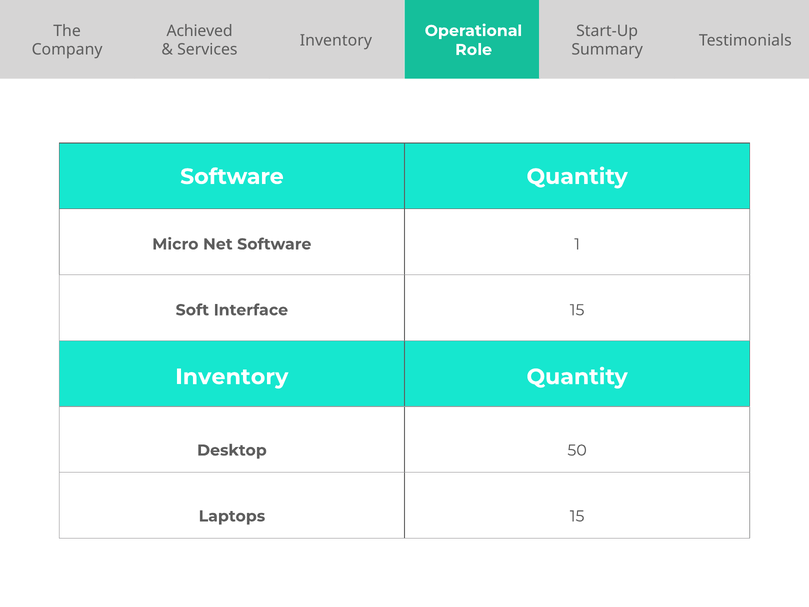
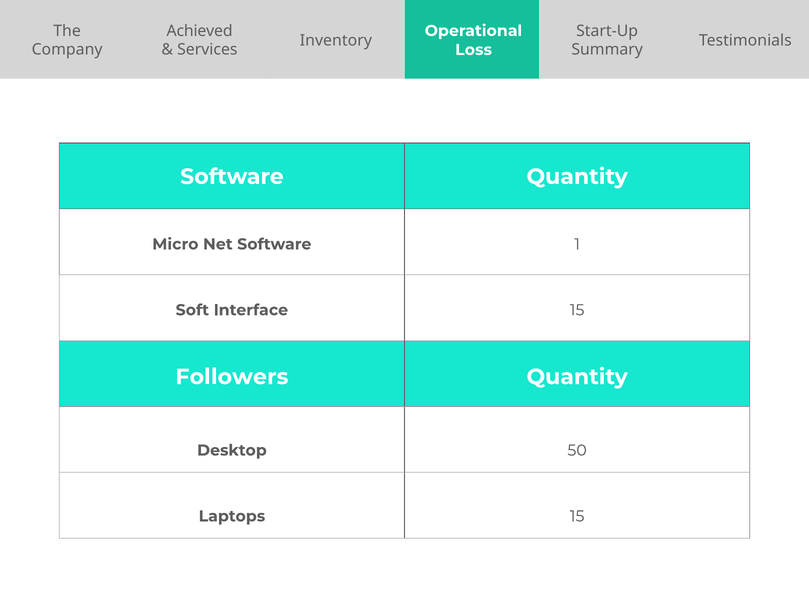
Role: Role -> Loss
Inventory at (232, 377): Inventory -> Followers
